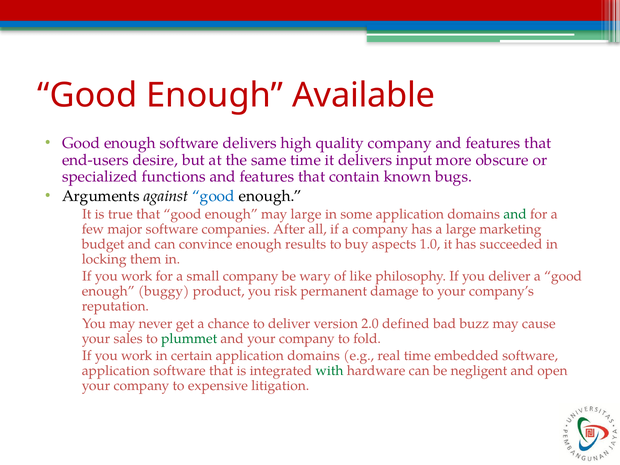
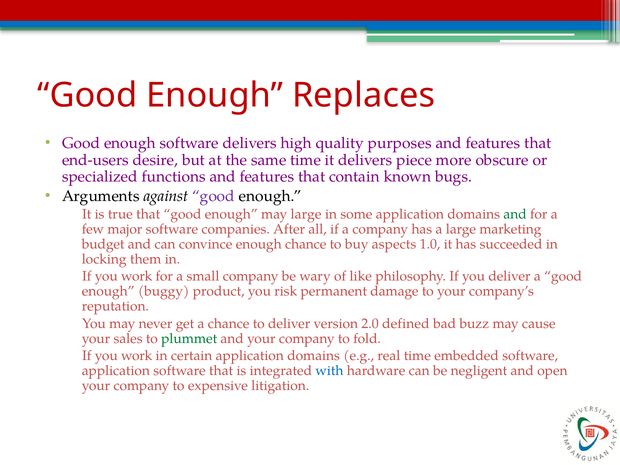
Available: Available -> Replaces
quality company: company -> purposes
input: input -> piece
good at (214, 196) colour: blue -> purple
enough results: results -> chance
with colour: green -> blue
